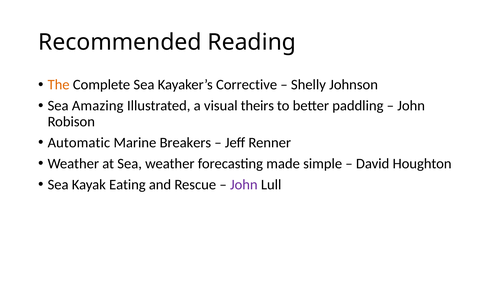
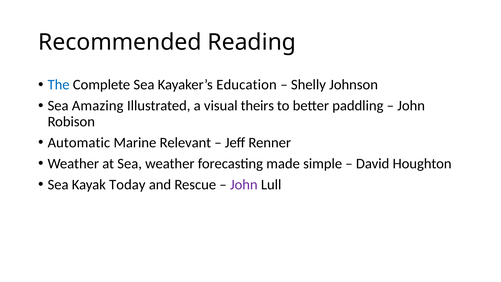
The colour: orange -> blue
Corrective: Corrective -> Education
Breakers: Breakers -> Relevant
Eating: Eating -> Today
